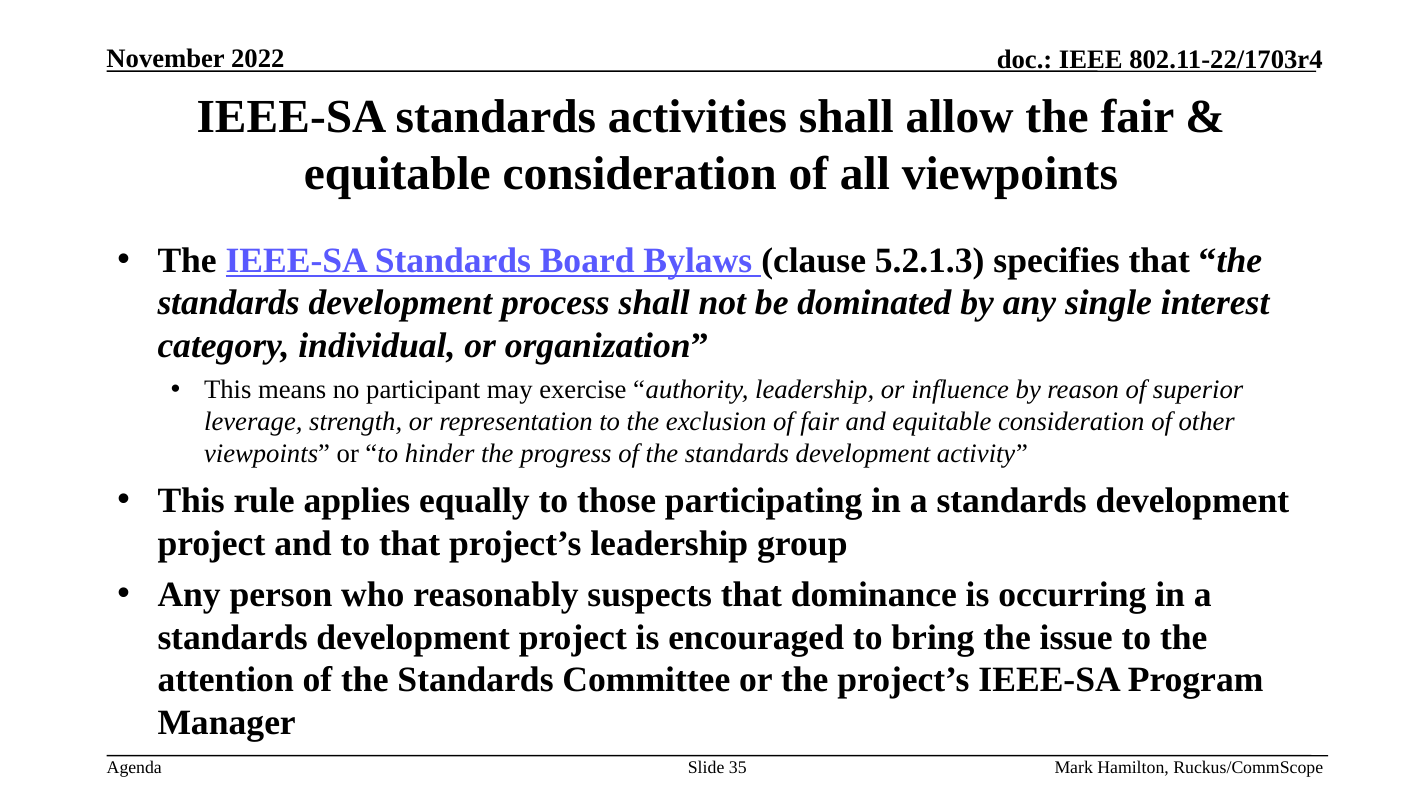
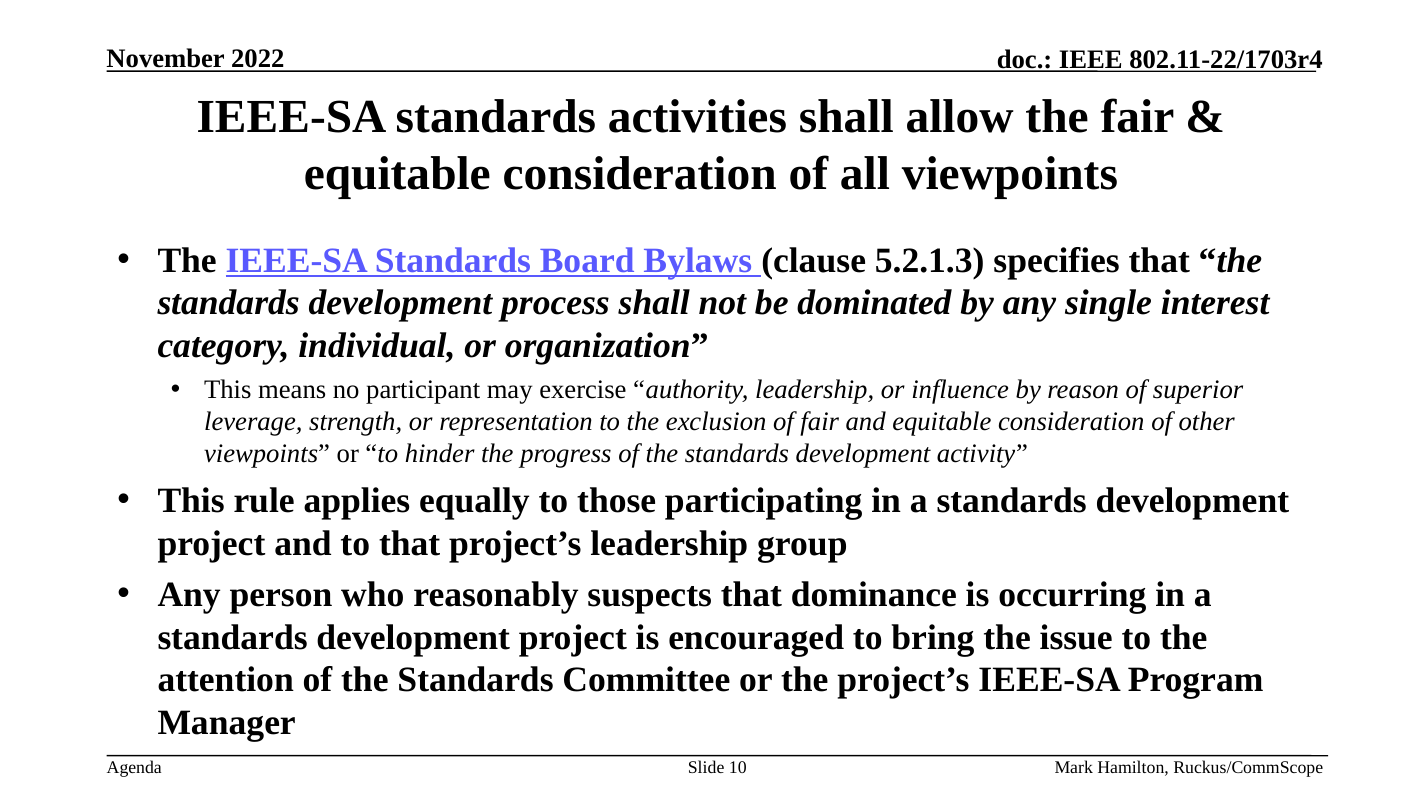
35: 35 -> 10
